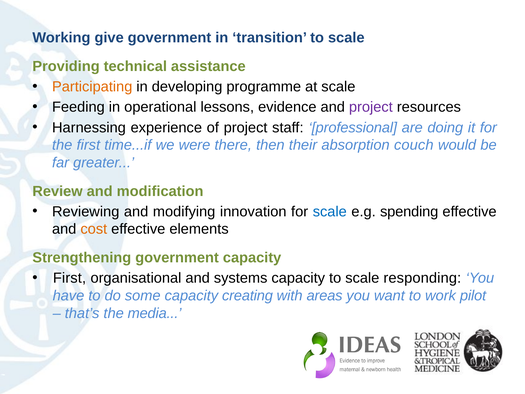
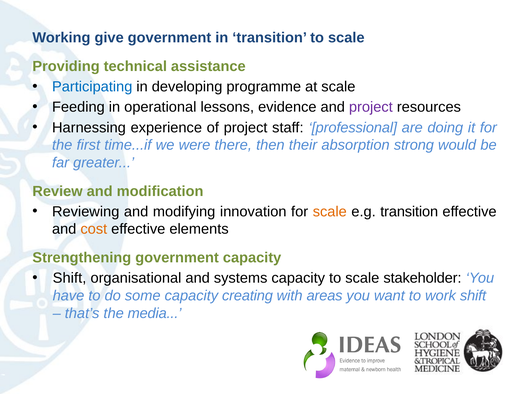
Participating colour: orange -> blue
couch: couch -> strong
scale at (330, 211) colour: blue -> orange
e.g spending: spending -> transition
First at (70, 278): First -> Shift
responding: responding -> stakeholder
work pilot: pilot -> shift
